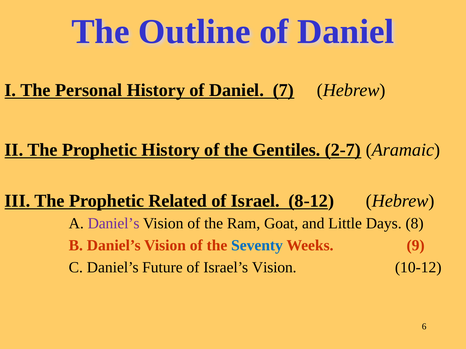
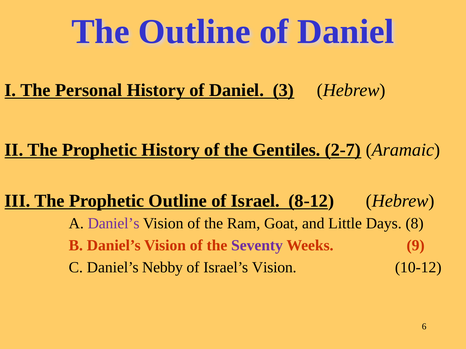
7: 7 -> 3
Prophetic Related: Related -> Outline
Seventy colour: blue -> purple
Future: Future -> Nebby
